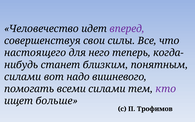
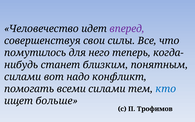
настоящего: настоящего -> помутилось
вишневого: вишневого -> конфликт
кто colour: purple -> blue
